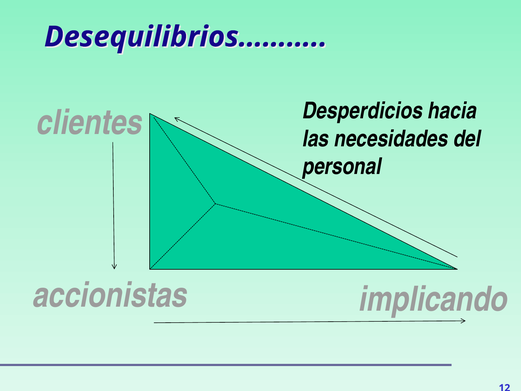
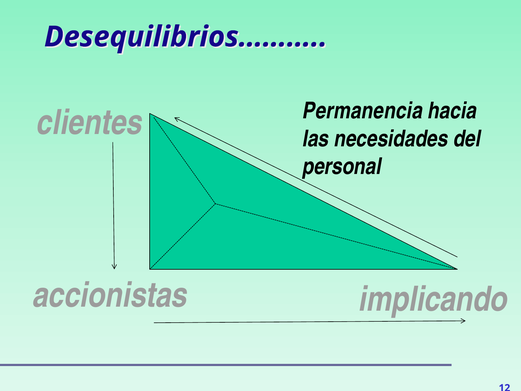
Desperdicios: Desperdicios -> Permanencia
